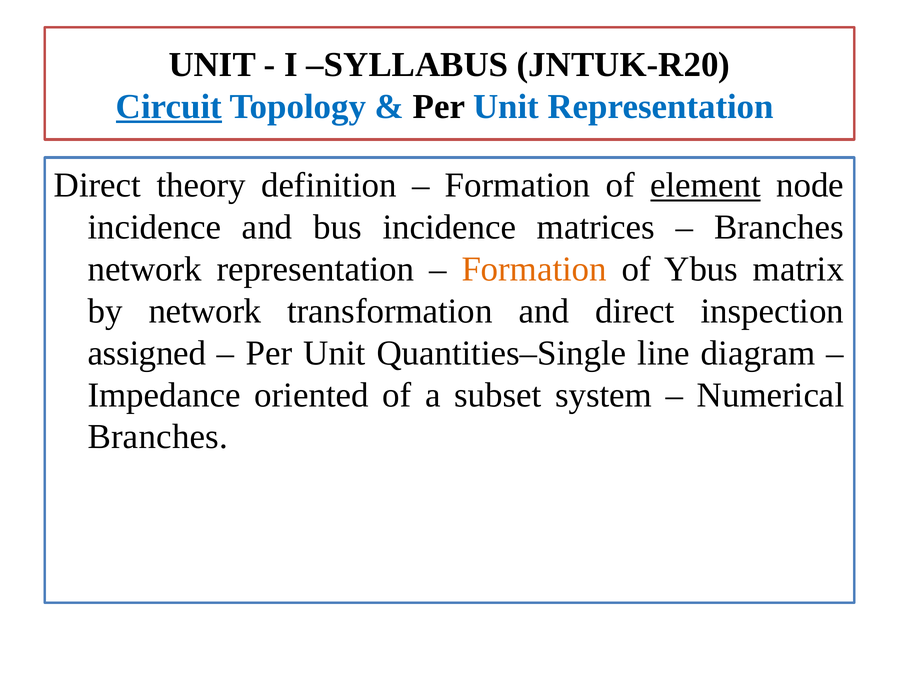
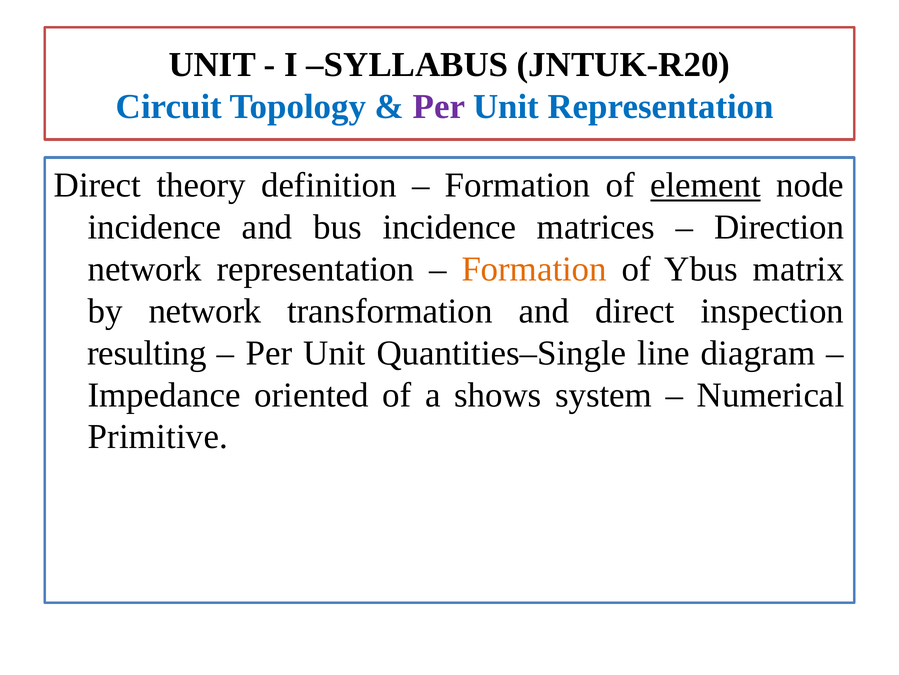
Circuit underline: present -> none
Per at (439, 107) colour: black -> purple
Branches at (779, 227): Branches -> Direction
assigned: assigned -> resulting
subset: subset -> shows
Branches at (158, 436): Branches -> Primitive
